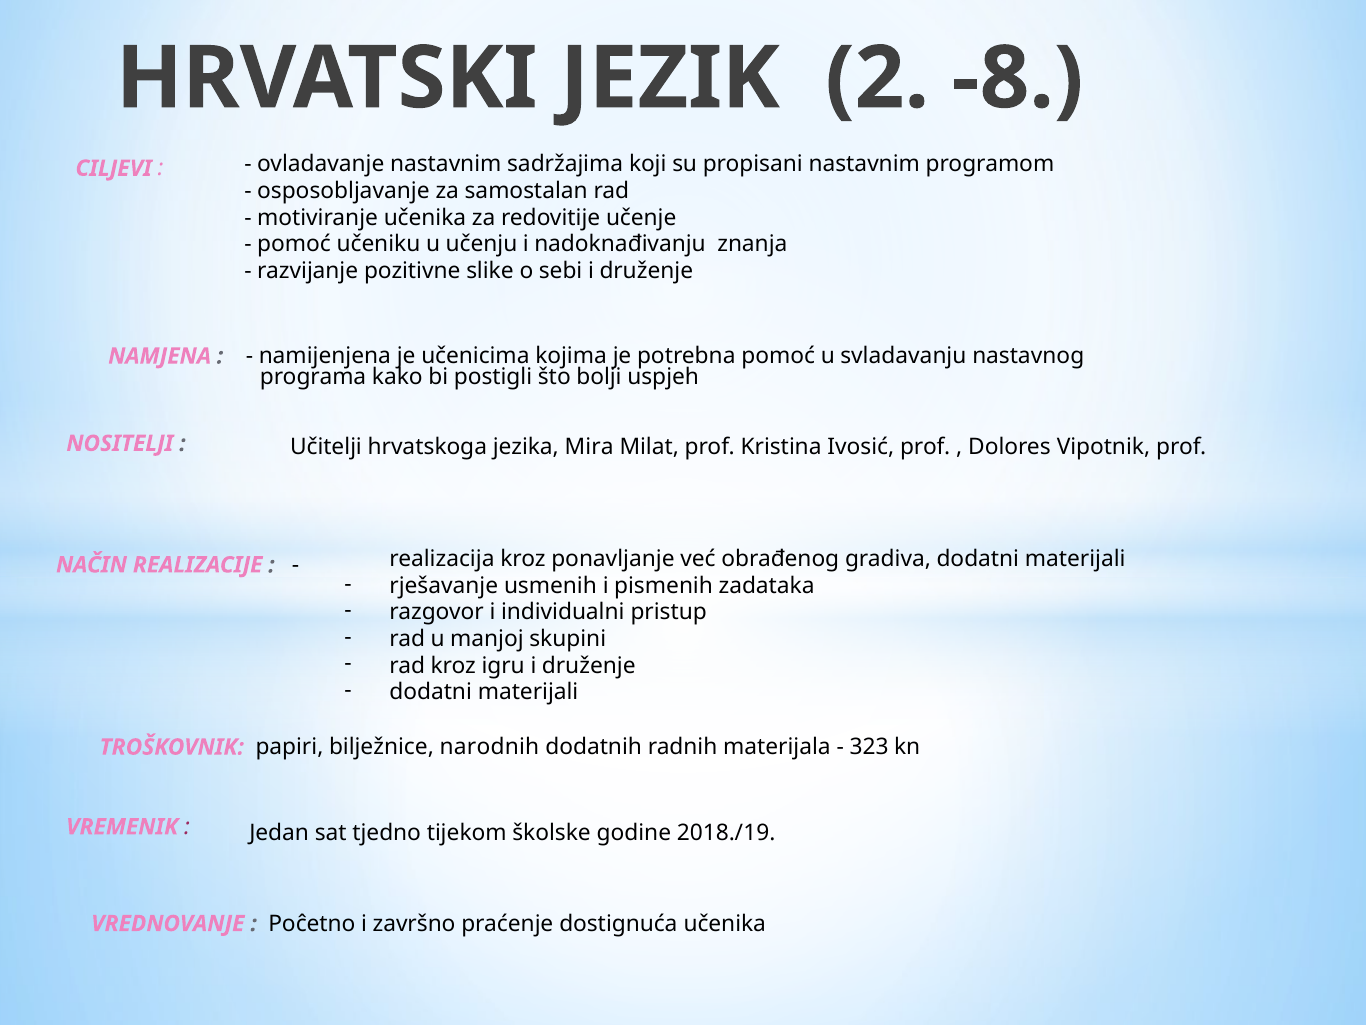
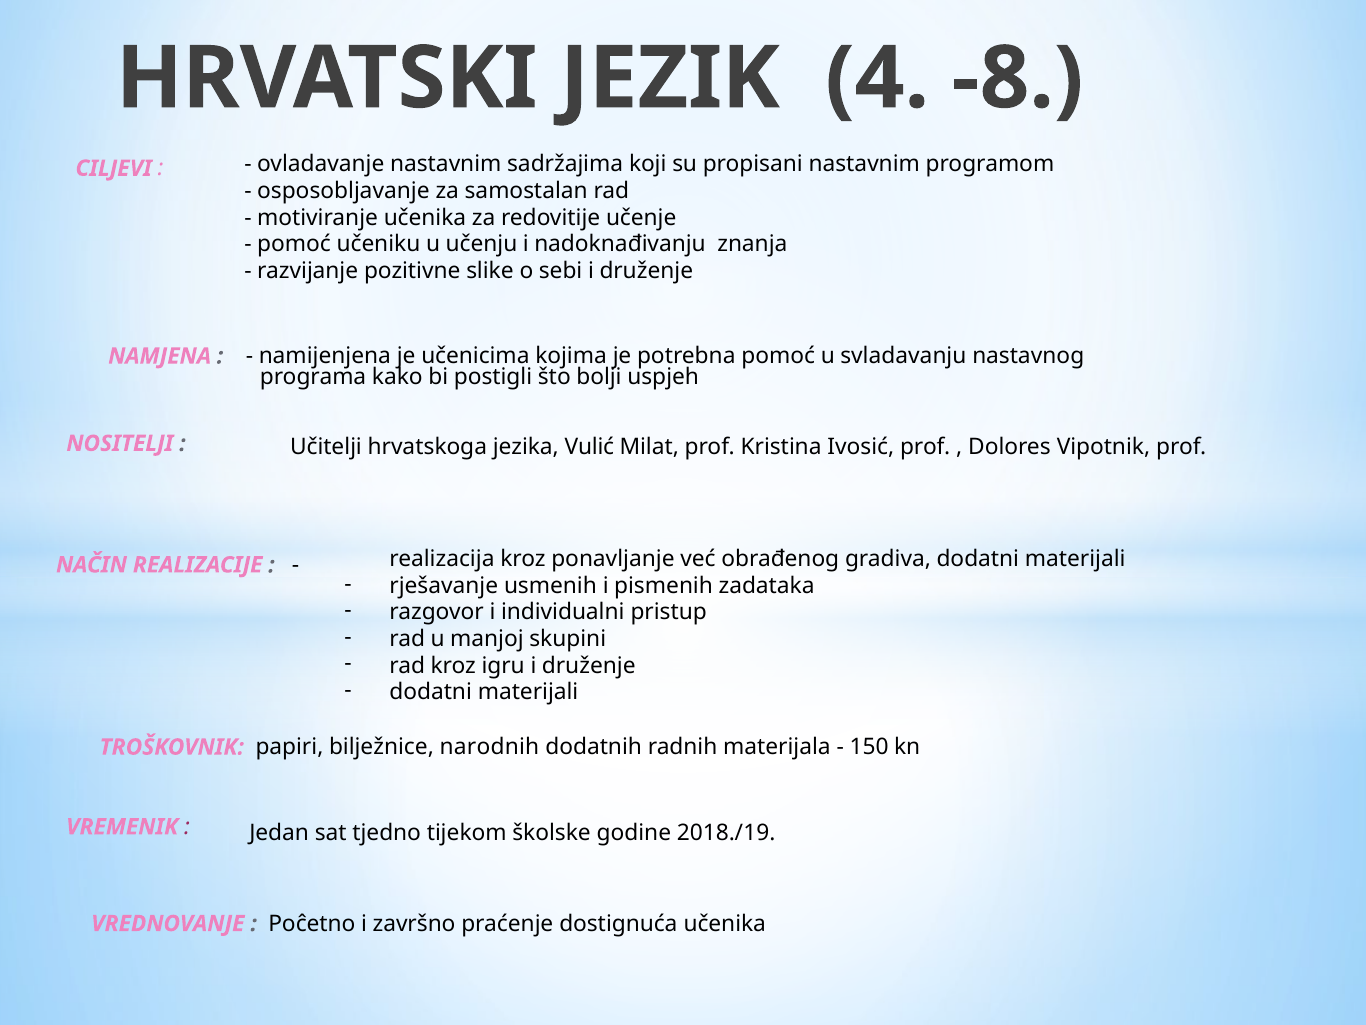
2: 2 -> 4
Mira: Mira -> Vulić
323: 323 -> 150
